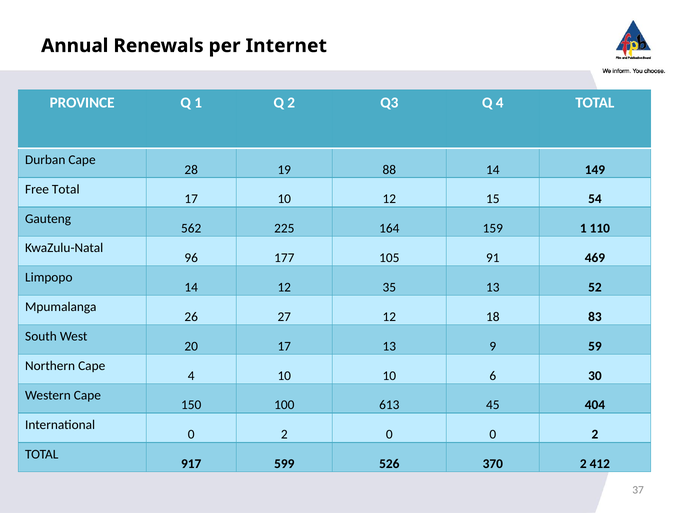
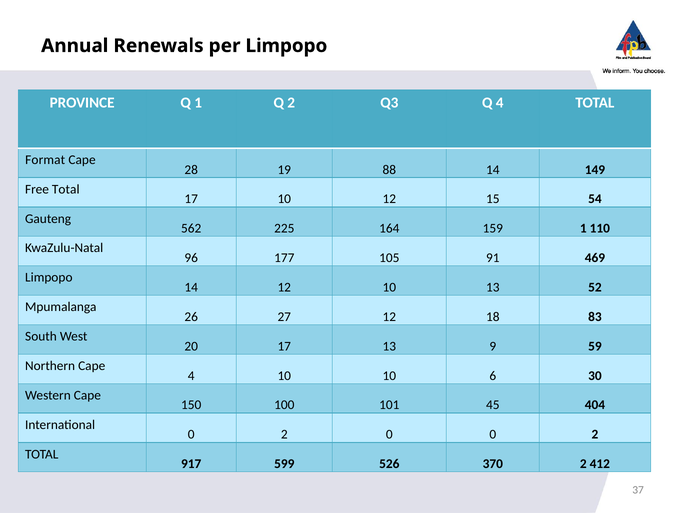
per Internet: Internet -> Limpopo
Durban: Durban -> Format
12 35: 35 -> 10
613: 613 -> 101
